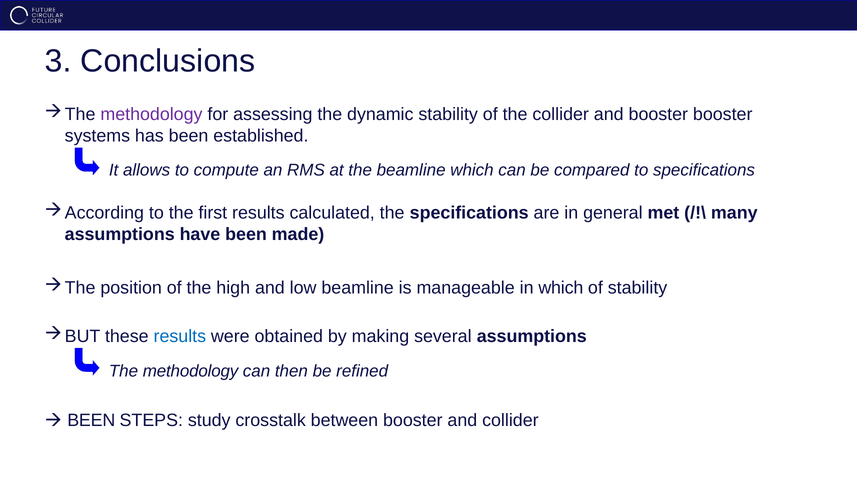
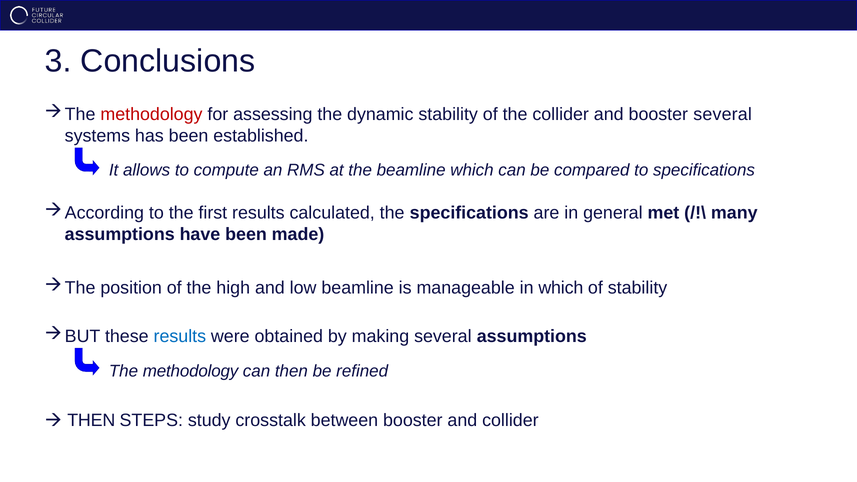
methodology at (151, 114) colour: purple -> red
booster booster: booster -> several
BEEN at (91, 420): BEEN -> THEN
